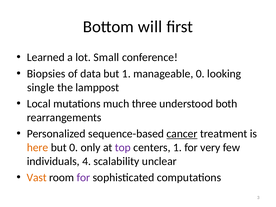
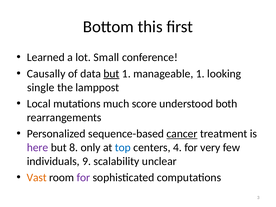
will: will -> this
Biopsies: Biopsies -> Causally
but at (111, 74) underline: none -> present
manageable 0: 0 -> 1
three: three -> score
here colour: orange -> purple
but 0: 0 -> 8
top colour: purple -> blue
centers 1: 1 -> 4
4: 4 -> 9
